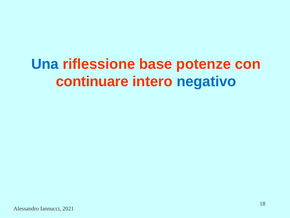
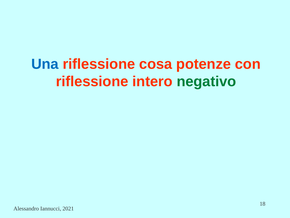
base: base -> cosa
continuare at (92, 81): continuare -> riflessione
negativo colour: blue -> green
